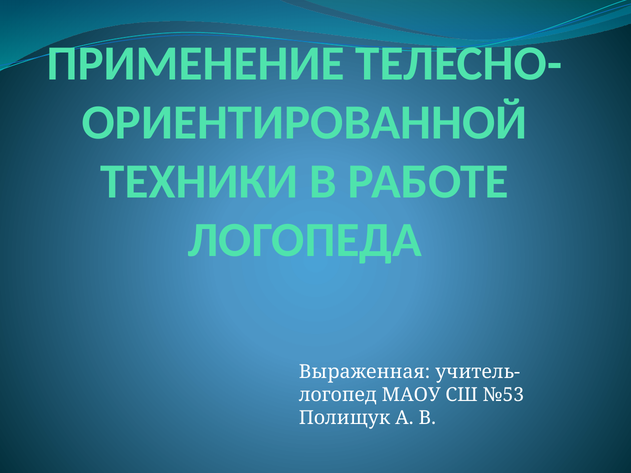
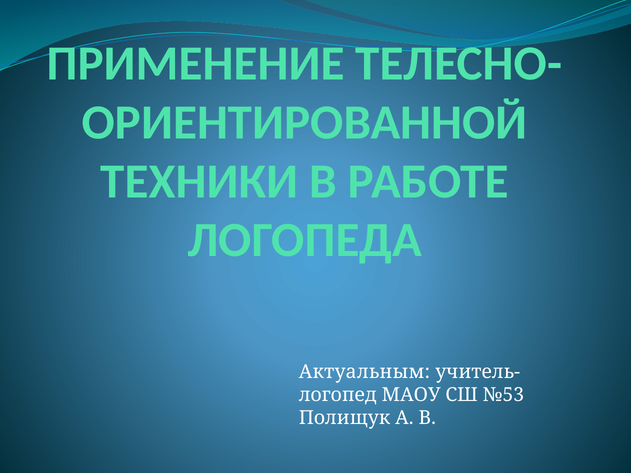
Выраженная: Выраженная -> Актуальным
